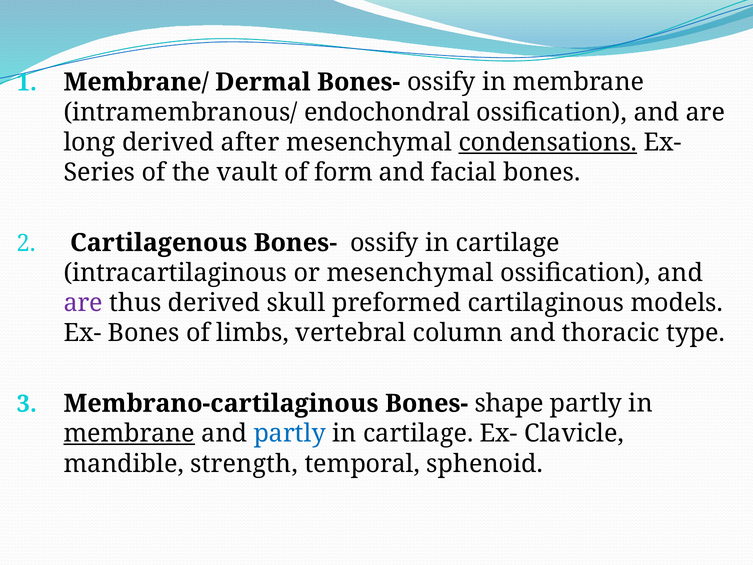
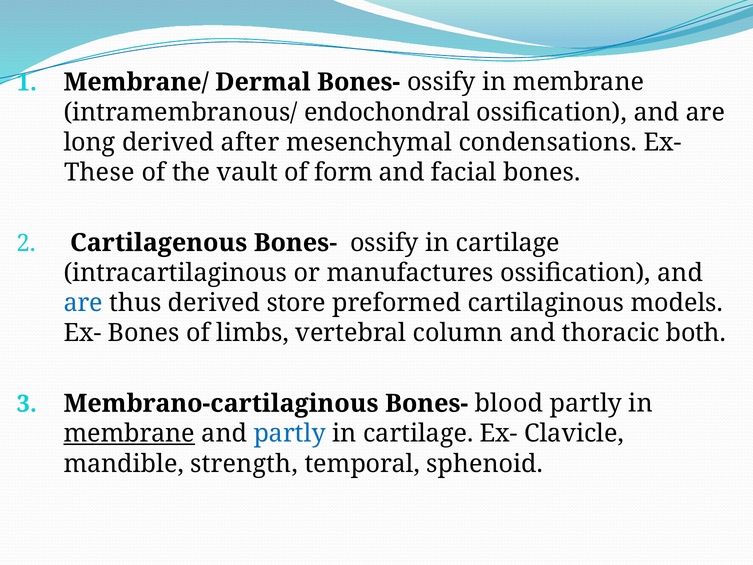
condensations underline: present -> none
Series: Series -> These
or mesenchymal: mesenchymal -> manufactures
are at (83, 303) colour: purple -> blue
skull: skull -> store
type: type -> both
shape: shape -> blood
